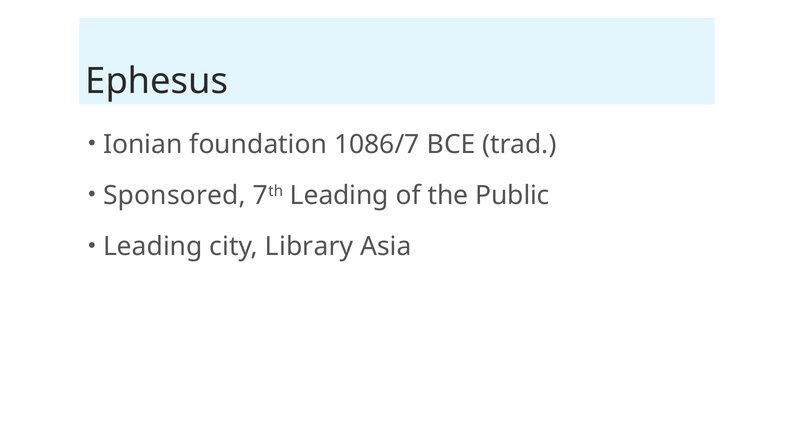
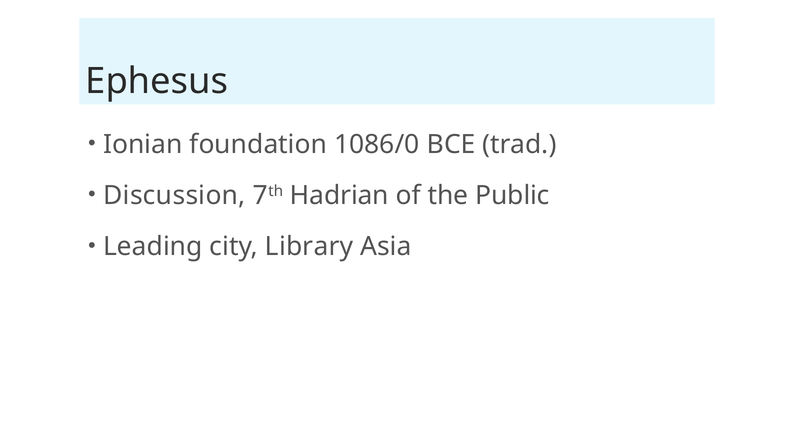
1086/7: 1086/7 -> 1086/0
Sponsored: Sponsored -> Discussion
7th Leading: Leading -> Hadrian
